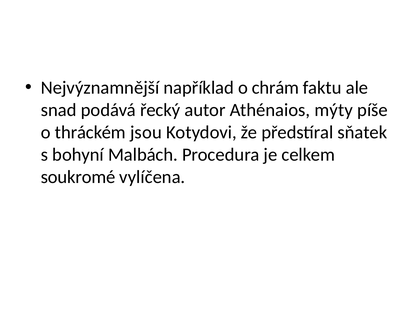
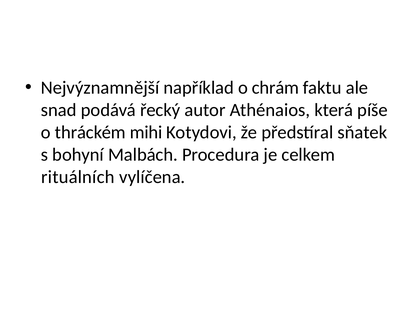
mýty: mýty -> která
jsou: jsou -> mihi
soukromé: soukromé -> rituálních
